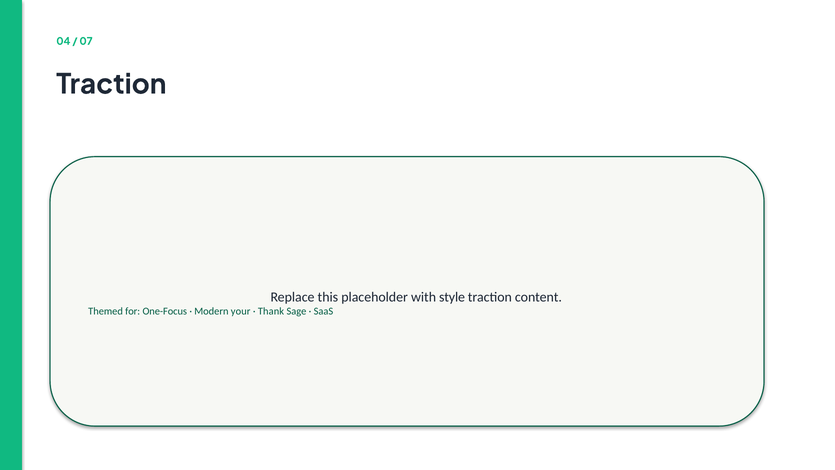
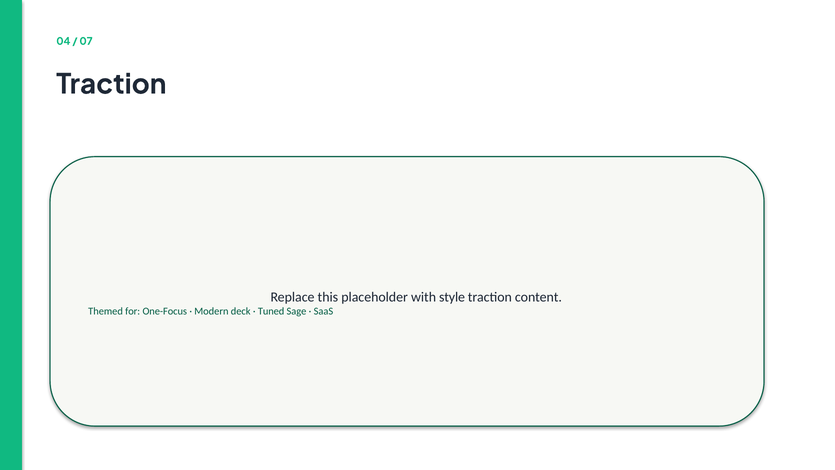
your: your -> deck
Thank: Thank -> Tuned
